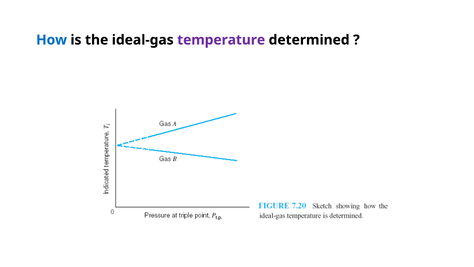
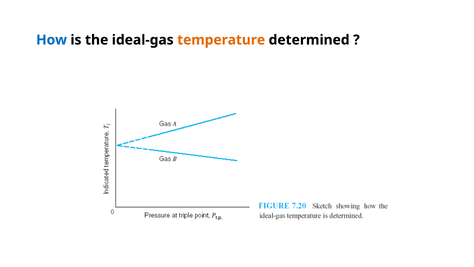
temperature colour: purple -> orange
